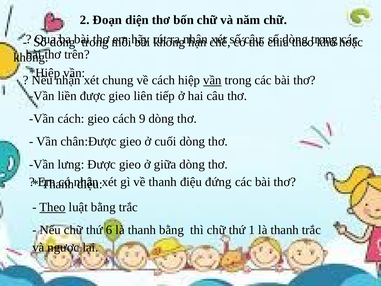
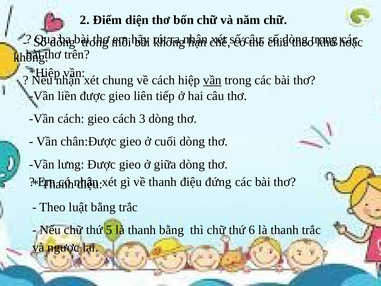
Đoạn: Đoạn -> Điểm
9: 9 -> 3
Theo at (52, 207) underline: present -> none
6: 6 -> 5
1: 1 -> 6
